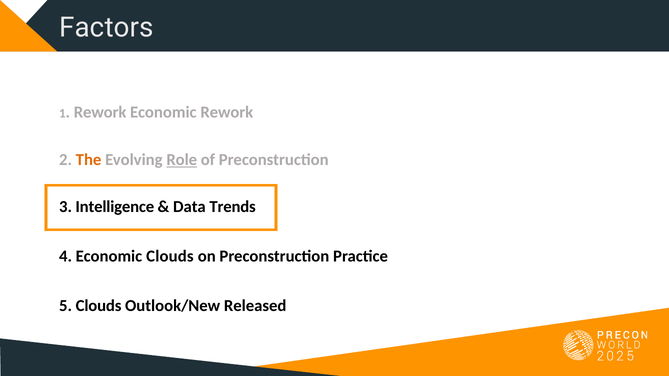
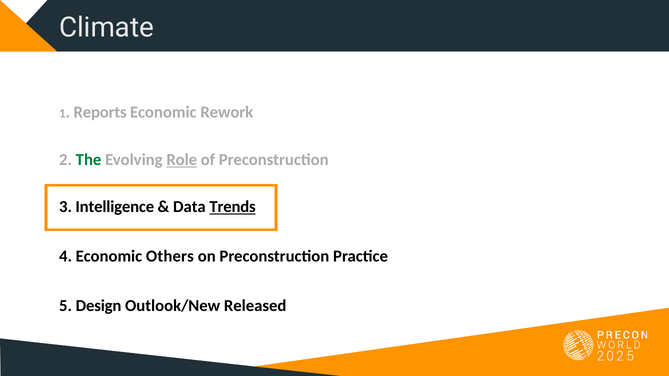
Factors: Factors -> Climate
Rework at (100, 112): Rework -> Reports
The colour: orange -> green
Trends underline: none -> present
Economic Clouds: Clouds -> Others
5 Clouds: Clouds -> Design
